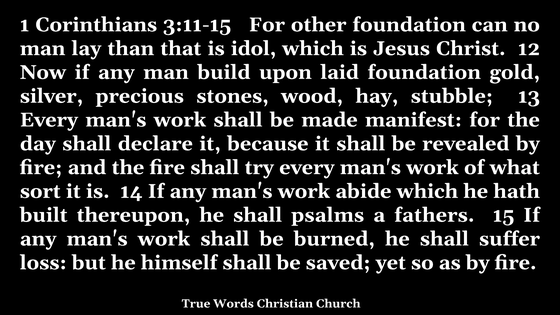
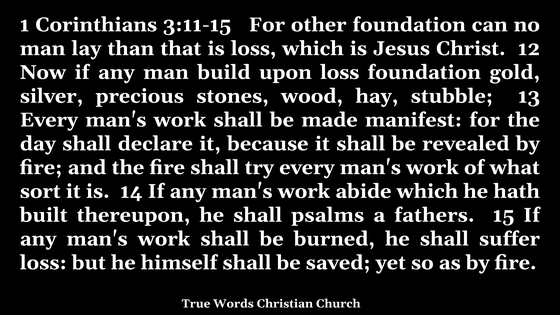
is idol: idol -> loss
upon laid: laid -> loss
